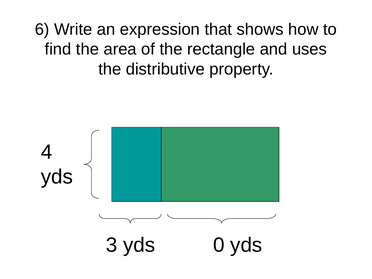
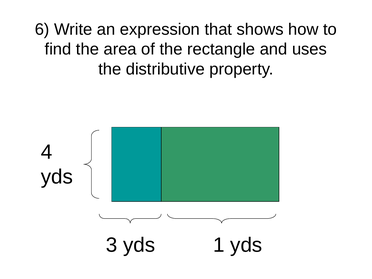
0: 0 -> 1
